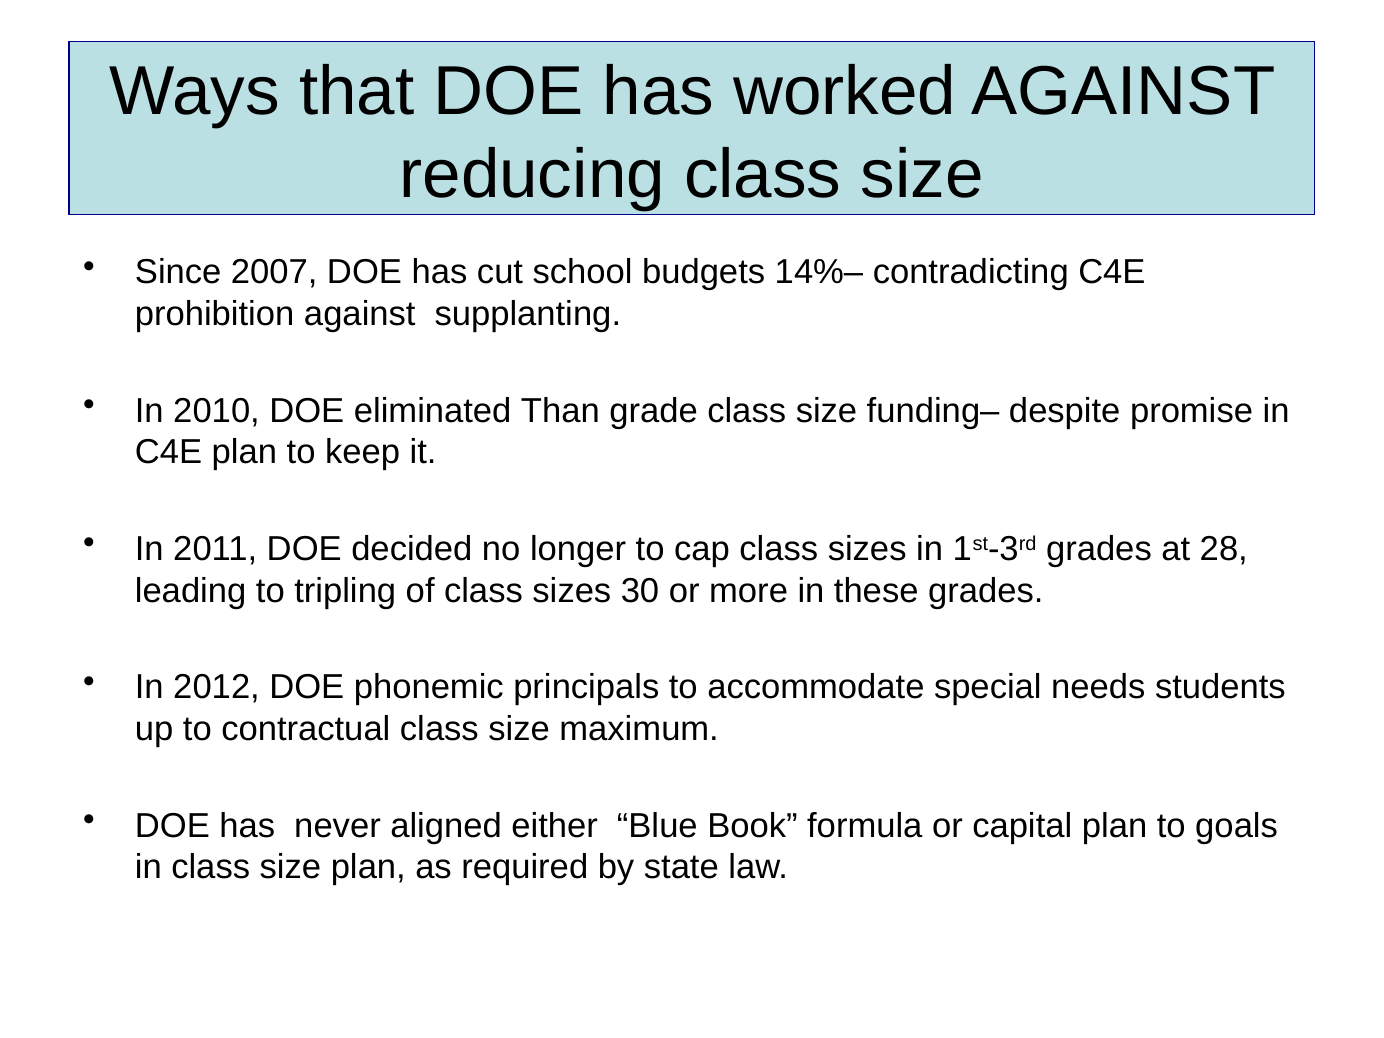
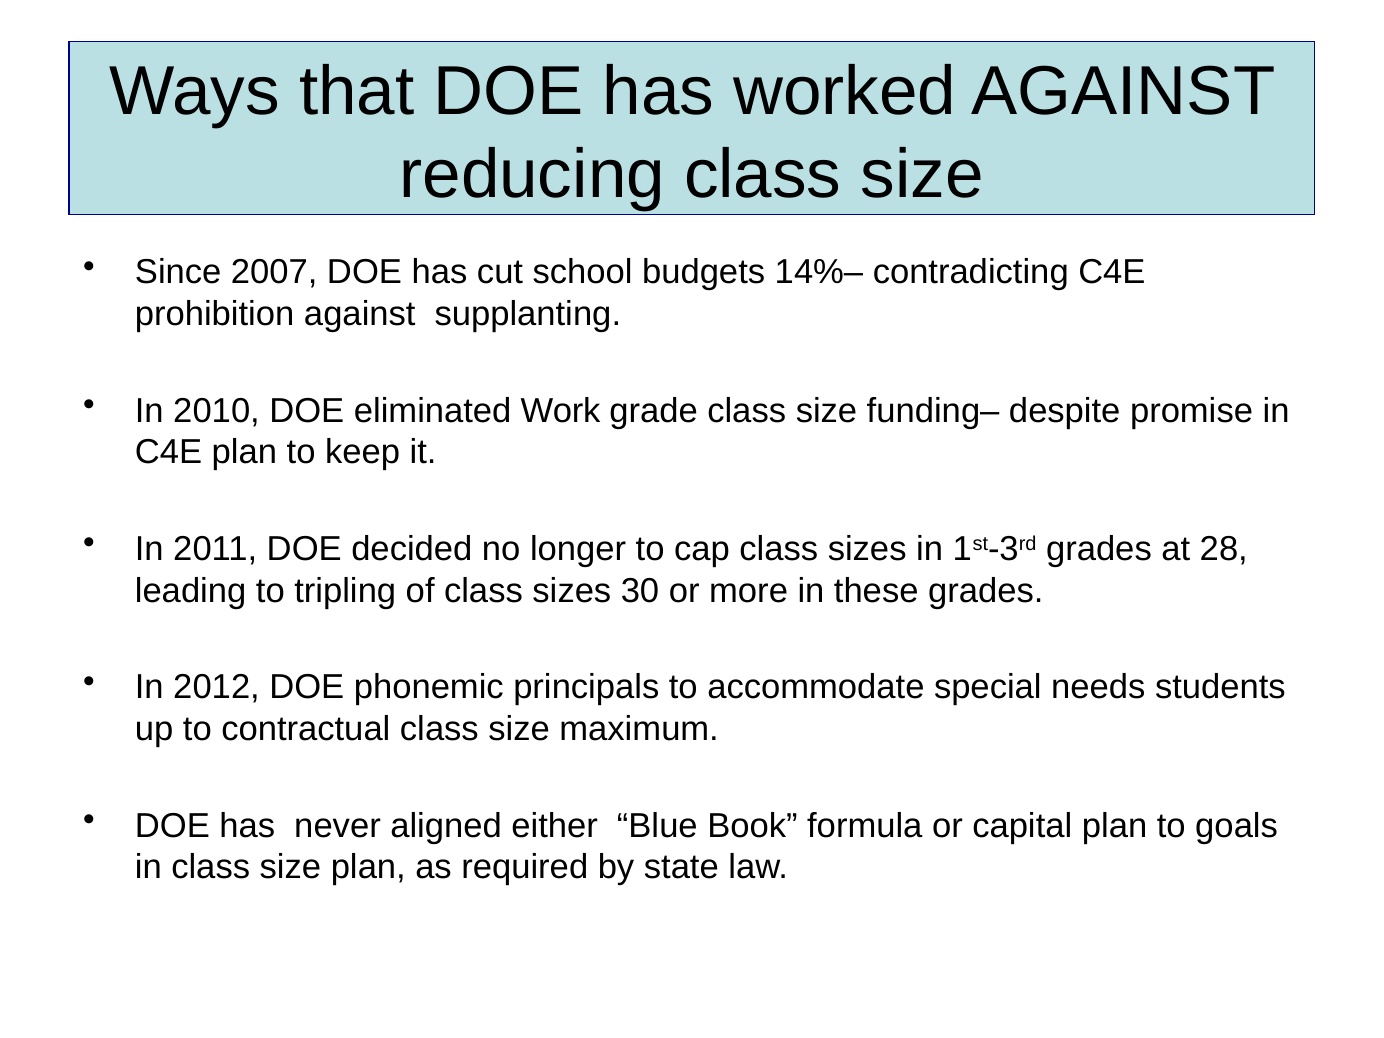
Than: Than -> Work
